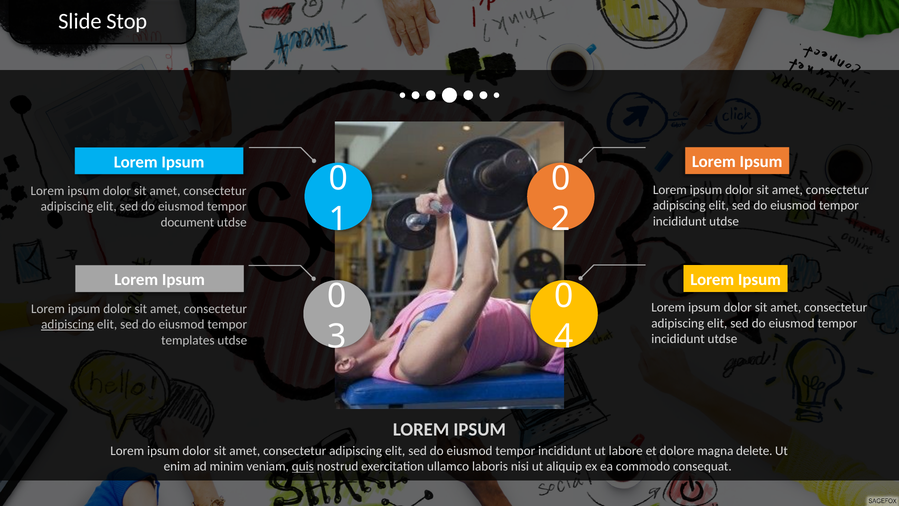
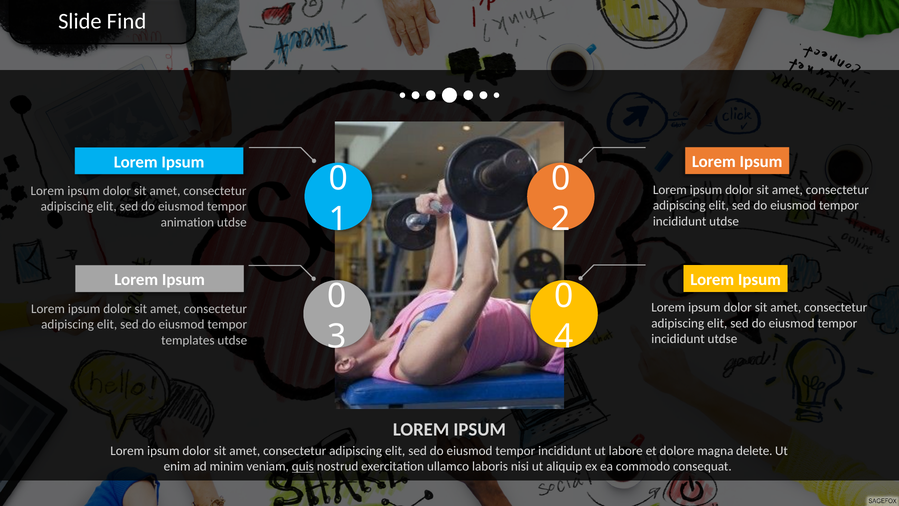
Stop: Stop -> Find
document: document -> animation
adipiscing at (68, 324) underline: present -> none
